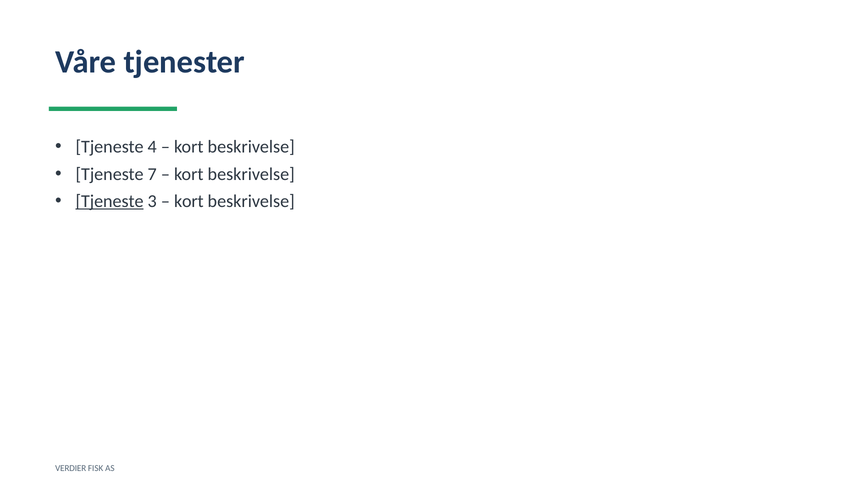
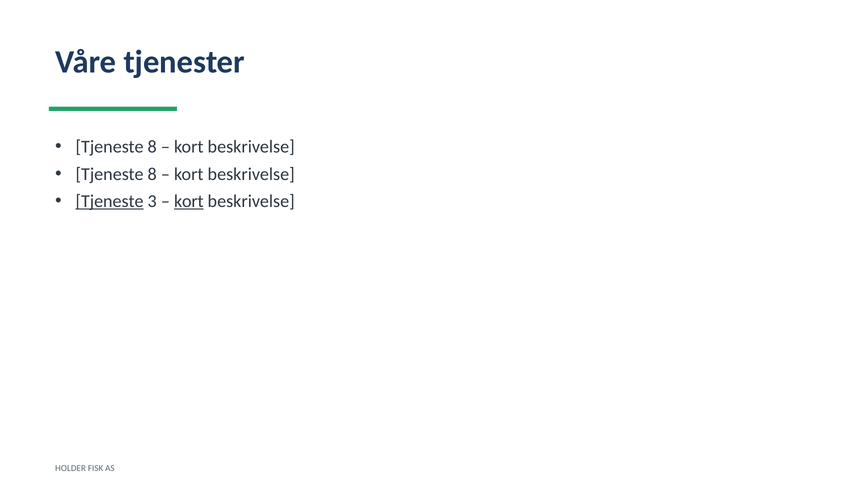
4 at (152, 147): 4 -> 8
7 at (152, 174): 7 -> 8
kort at (189, 201) underline: none -> present
VERDIER: VERDIER -> HOLDER
